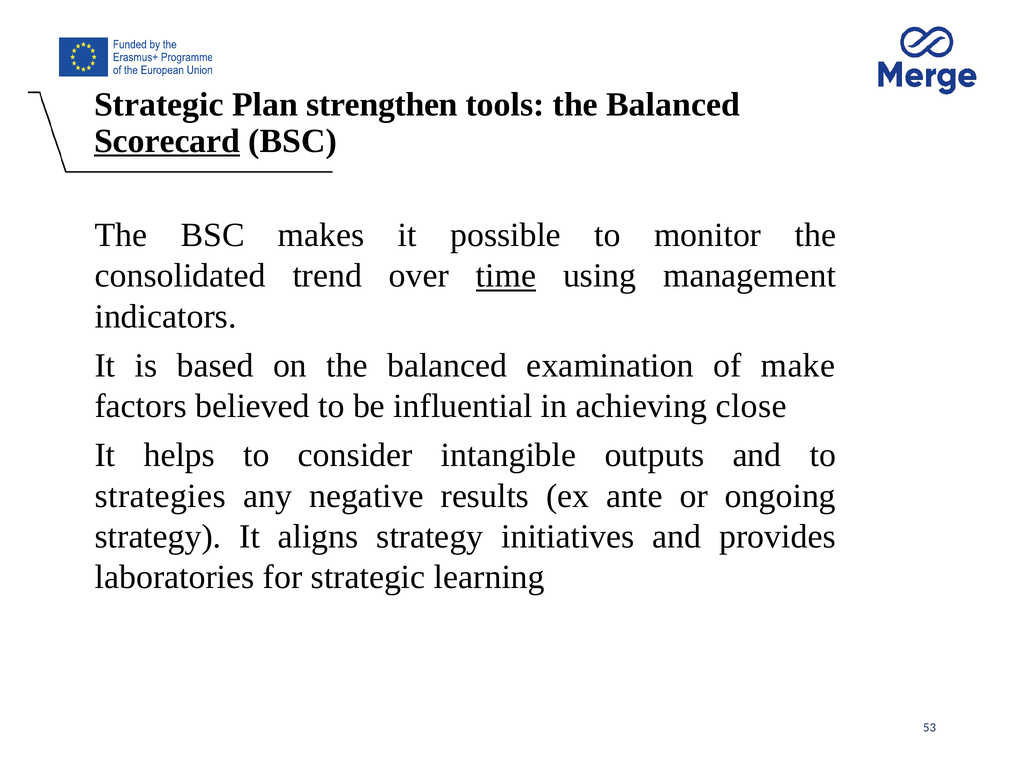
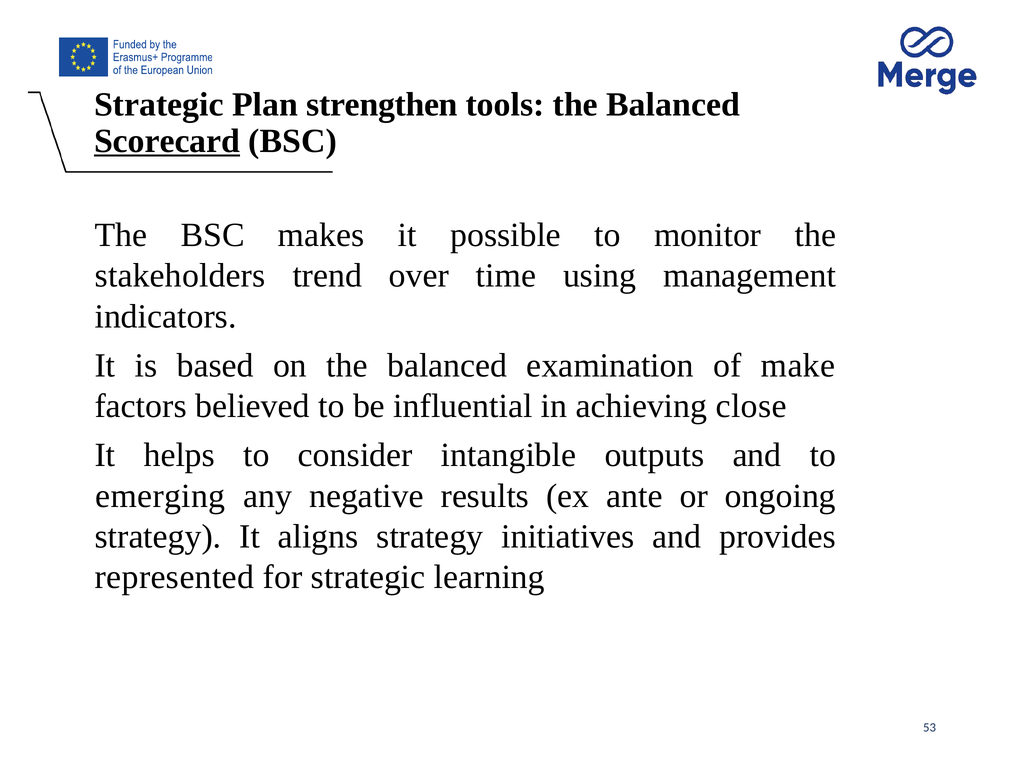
consolidated: consolidated -> stakeholders
time underline: present -> none
strategies: strategies -> emerging
laboratories: laboratories -> represented
